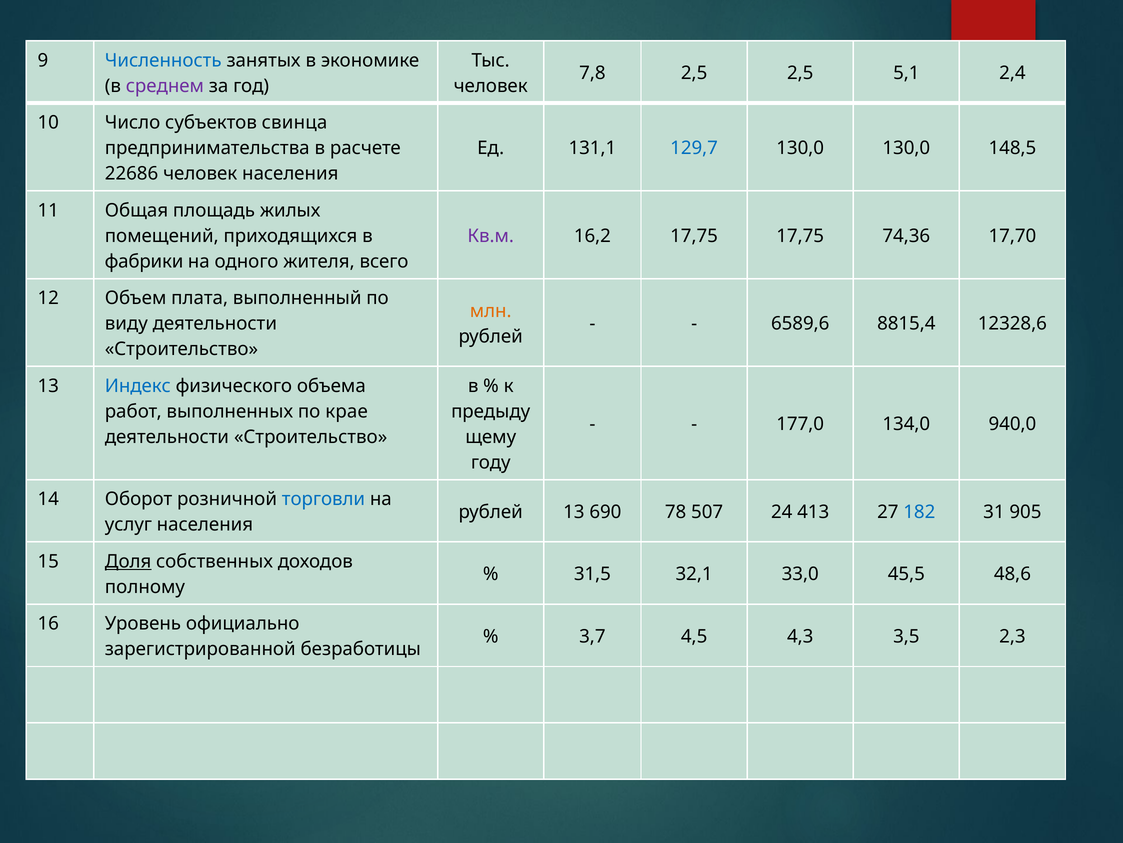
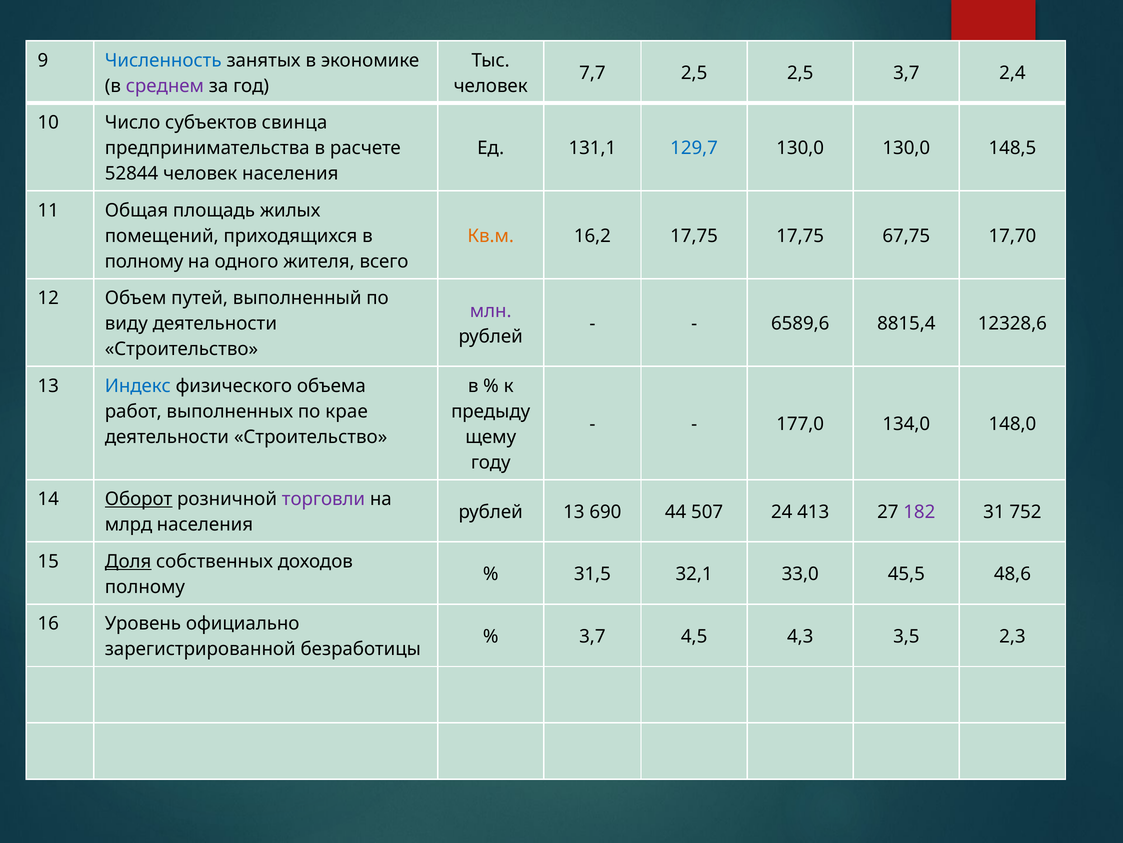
7,8: 7,8 -> 7,7
2,5 5,1: 5,1 -> 3,7
22686: 22686 -> 52844
Кв.м colour: purple -> orange
74,36: 74,36 -> 67,75
фабрики at (144, 261): фабрики -> полному
плата: плата -> путей
млн colour: orange -> purple
940,0: 940,0 -> 148,0
Оборот underline: none -> present
торговли colour: blue -> purple
78: 78 -> 44
182 colour: blue -> purple
905: 905 -> 752
услуг: услуг -> млрд
